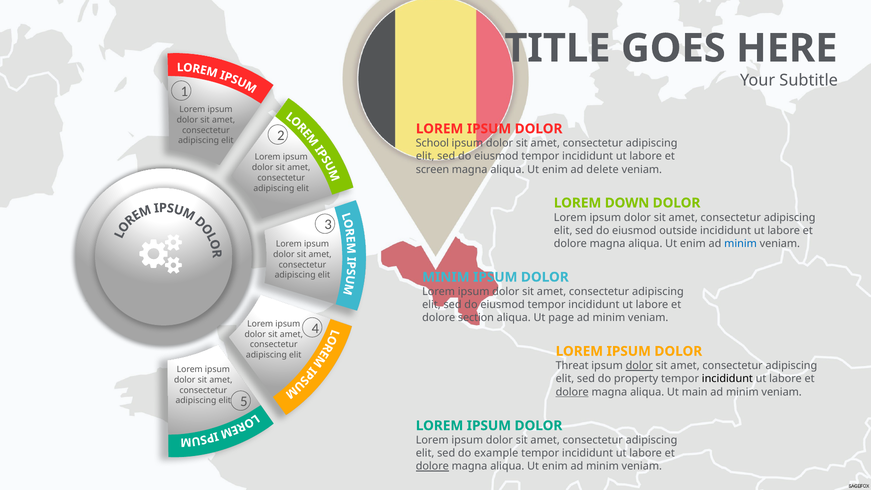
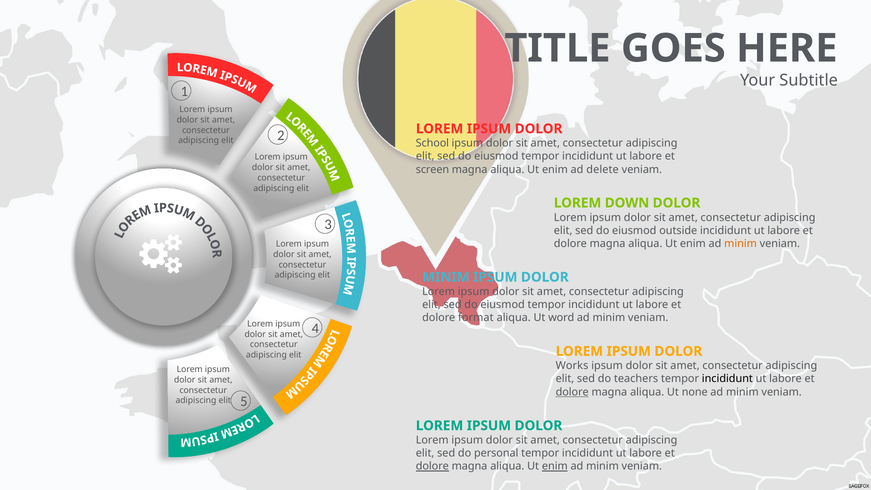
minim at (741, 244) colour: blue -> orange
section: section -> format
page: page -> word
Threat: Threat -> Works
dolor at (639, 366) underline: present -> none
property: property -> teachers
main: main -> none
example: example -> personal
enim at (555, 466) underline: none -> present
